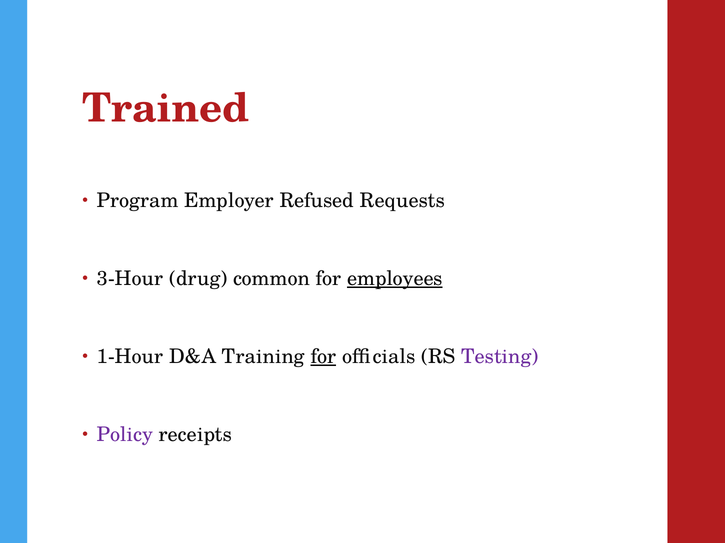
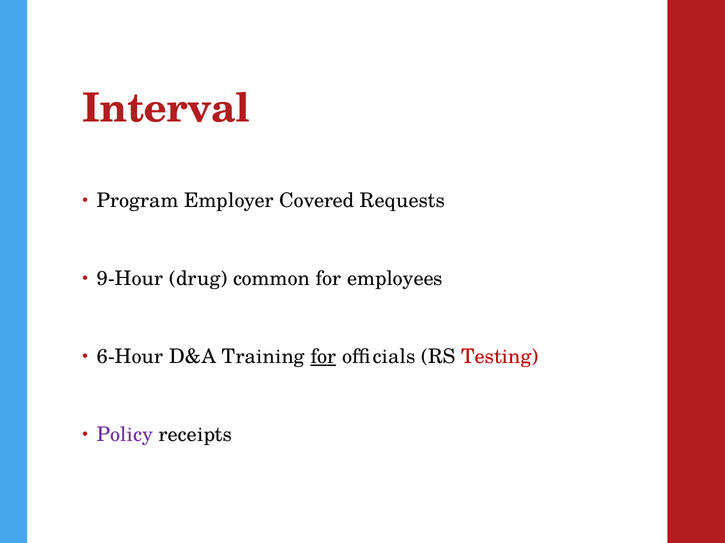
Trained: Trained -> Interval
Refused: Refused -> Covered
3-Hour: 3-Hour -> 9-Hour
employees underline: present -> none
1-Hour: 1-Hour -> 6-Hour
Testing colour: purple -> red
